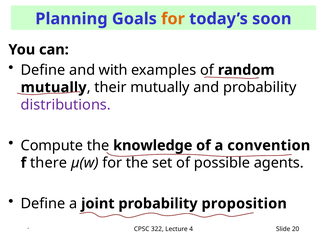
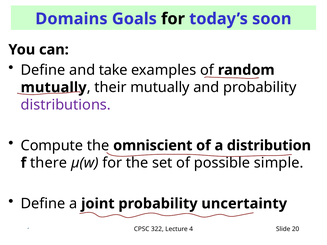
Planning: Planning -> Domains
for at (173, 19) colour: orange -> black
with: with -> take
knowledge: knowledge -> omniscient
convention: convention -> distribution
agents: agents -> simple
proposition: proposition -> uncertainty
